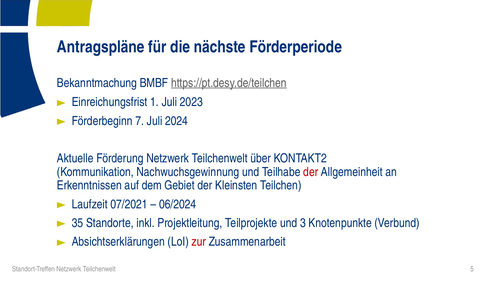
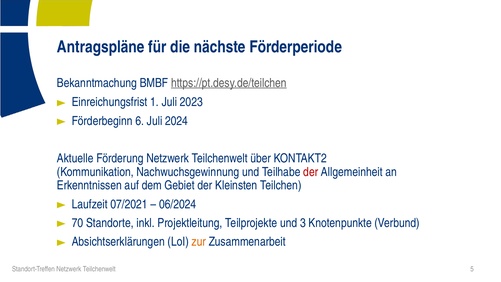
7: 7 -> 6
35: 35 -> 70
zur colour: red -> orange
